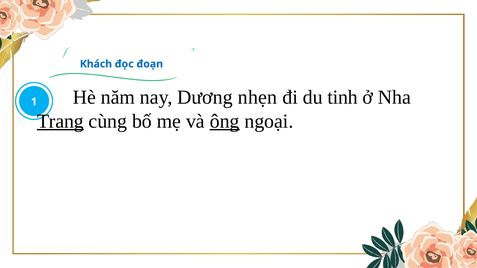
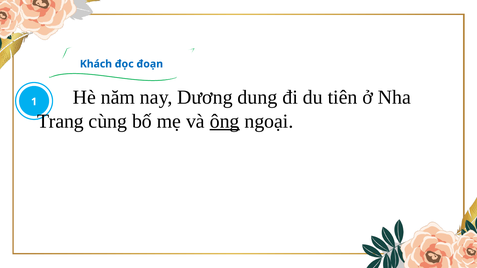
nhẹn: nhẹn -> dung
tinh: tinh -> tiên
Trang underline: present -> none
